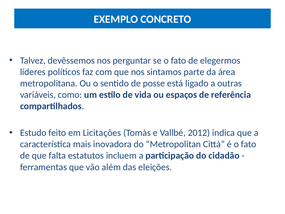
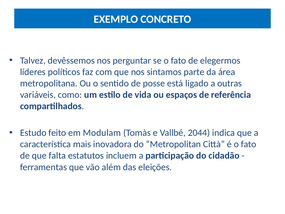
Licitações: Licitações -> Modulam
2012: 2012 -> 2044
